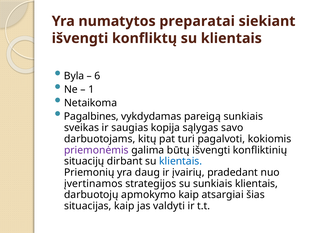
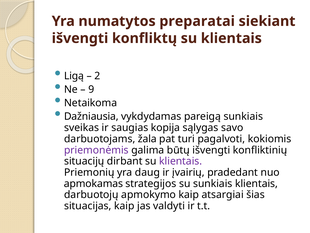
Byla: Byla -> Ligą
6: 6 -> 2
1: 1 -> 9
Pagalbines: Pagalbines -> Dažniausia
kitų: kitų -> žala
klientais at (181, 161) colour: blue -> purple
įvertinamos: įvertinamos -> apmokamas
